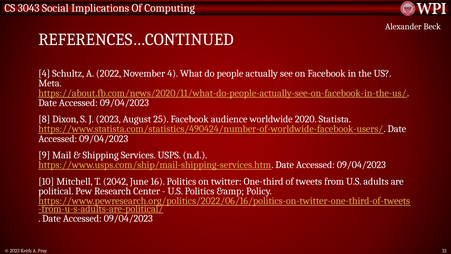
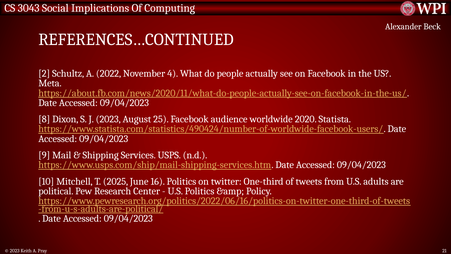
4 at (44, 73): 4 -> 2
2042: 2042 -> 2025
